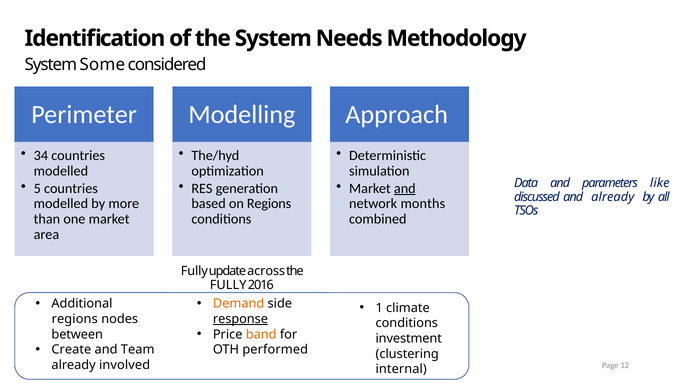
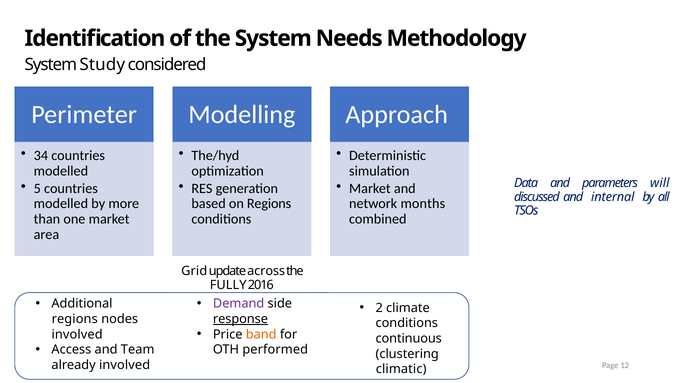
Some: Some -> Study
like: like -> will
and at (405, 189) underline: present -> none
and already: already -> internal
Fully at (194, 271): Fully -> Grid
Demand colour: orange -> purple
1: 1 -> 2
between at (77, 334): between -> involved
investment: investment -> continuous
Create: Create -> Access
internal: internal -> climatic
